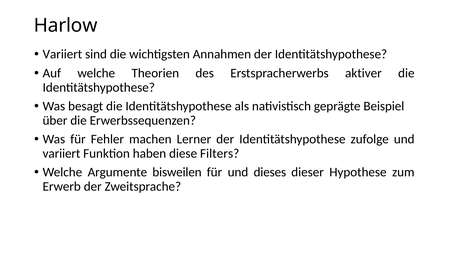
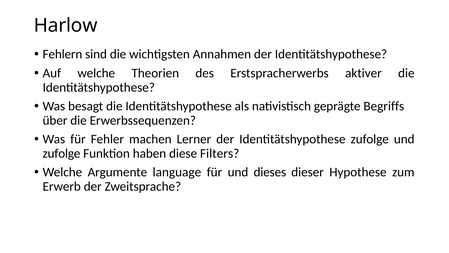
Variiert at (62, 54): Variiert -> Fehlern
Beispiel: Beispiel -> Begriffs
variiert at (61, 153): variiert -> zufolge
bisweilen: bisweilen -> language
